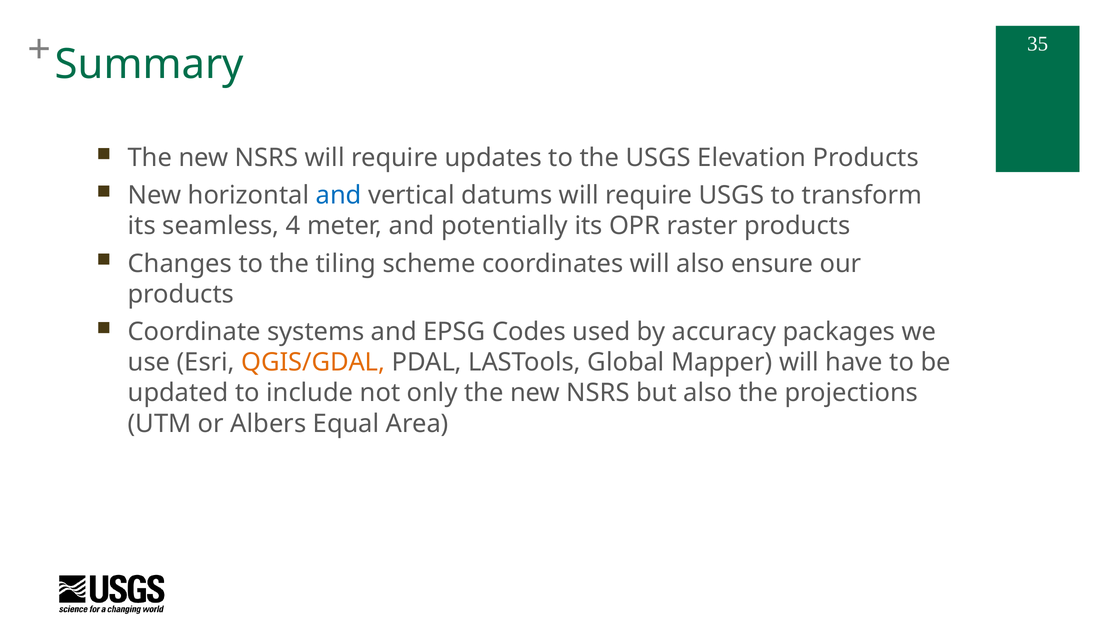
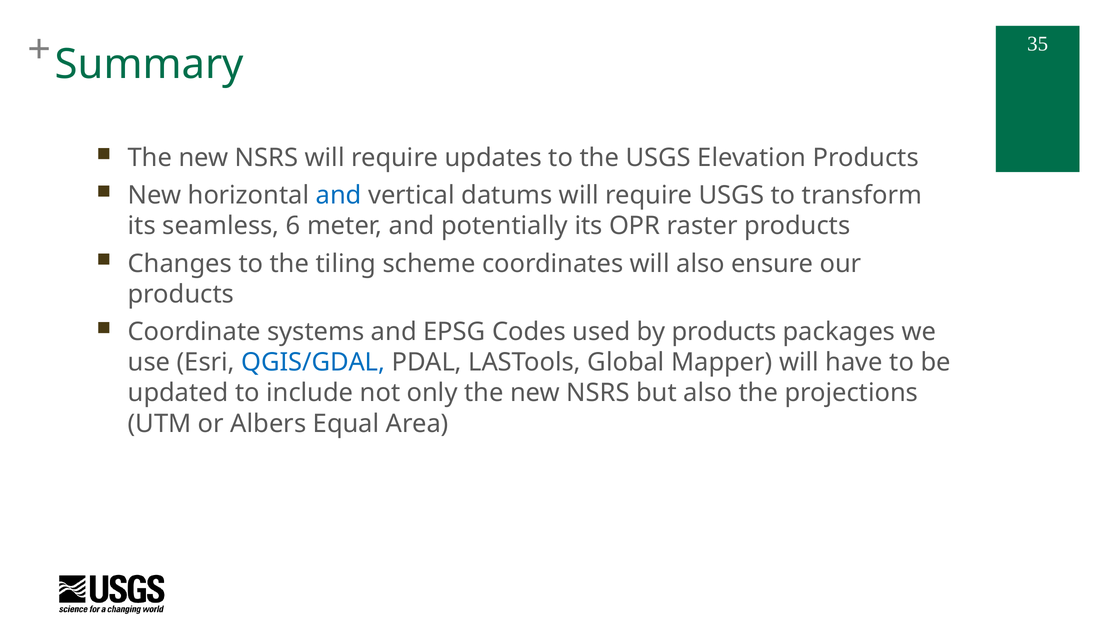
4: 4 -> 6
by accuracy: accuracy -> products
QGIS/GDAL colour: orange -> blue
